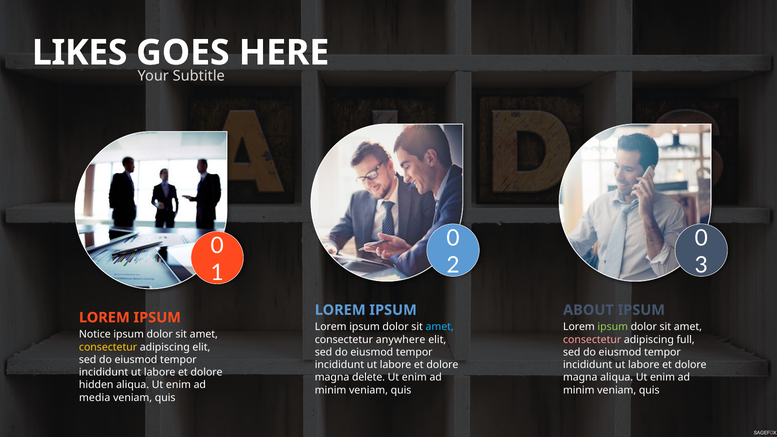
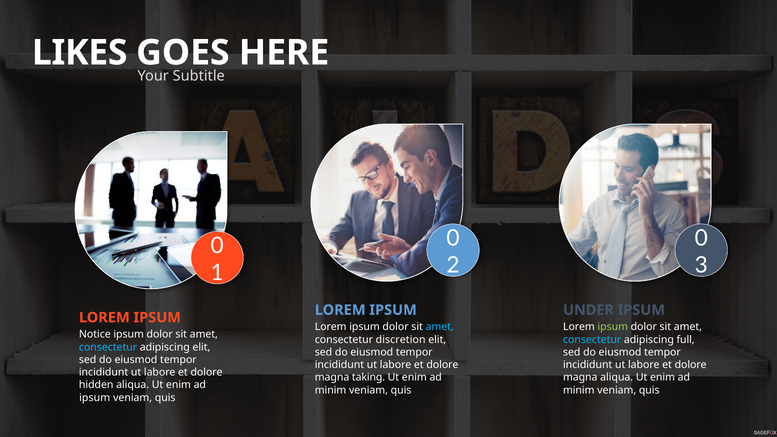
ABOUT: ABOUT -> UNDER
anywhere: anywhere -> discretion
consectetur at (592, 340) colour: pink -> light blue
consectetur at (108, 347) colour: yellow -> light blue
delete: delete -> taking
media at (95, 398): media -> ipsum
